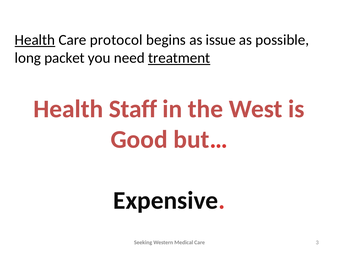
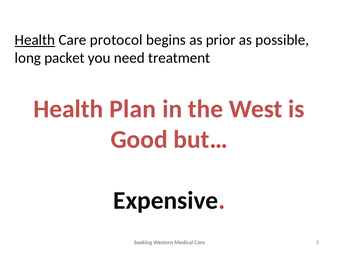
issue: issue -> prior
treatment underline: present -> none
Staff: Staff -> Plan
